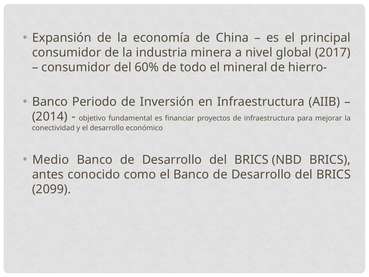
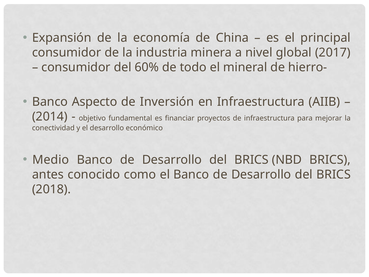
Periodo: Periodo -> Aspecto
2099: 2099 -> 2018
